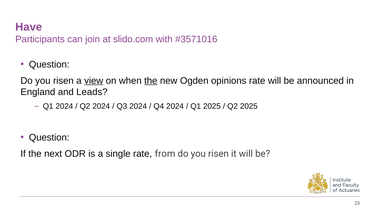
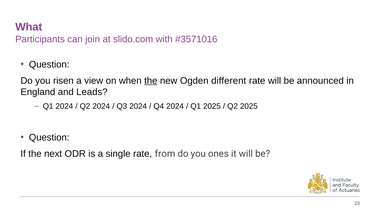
Have: Have -> What
view underline: present -> none
opinions: opinions -> different
risen at (218, 154): risen -> ones
